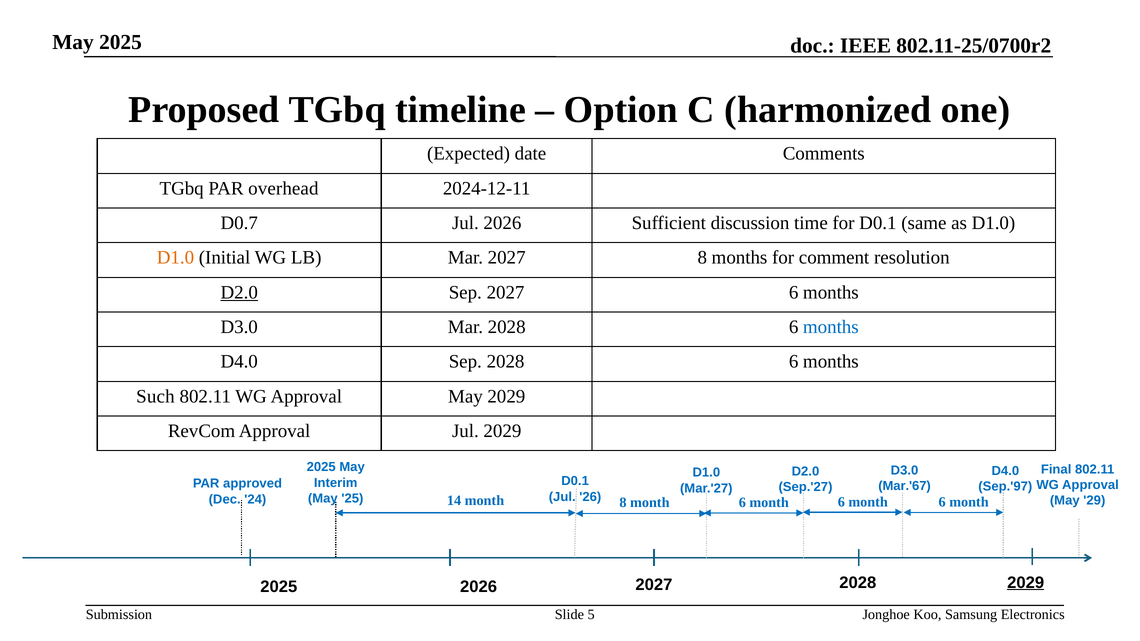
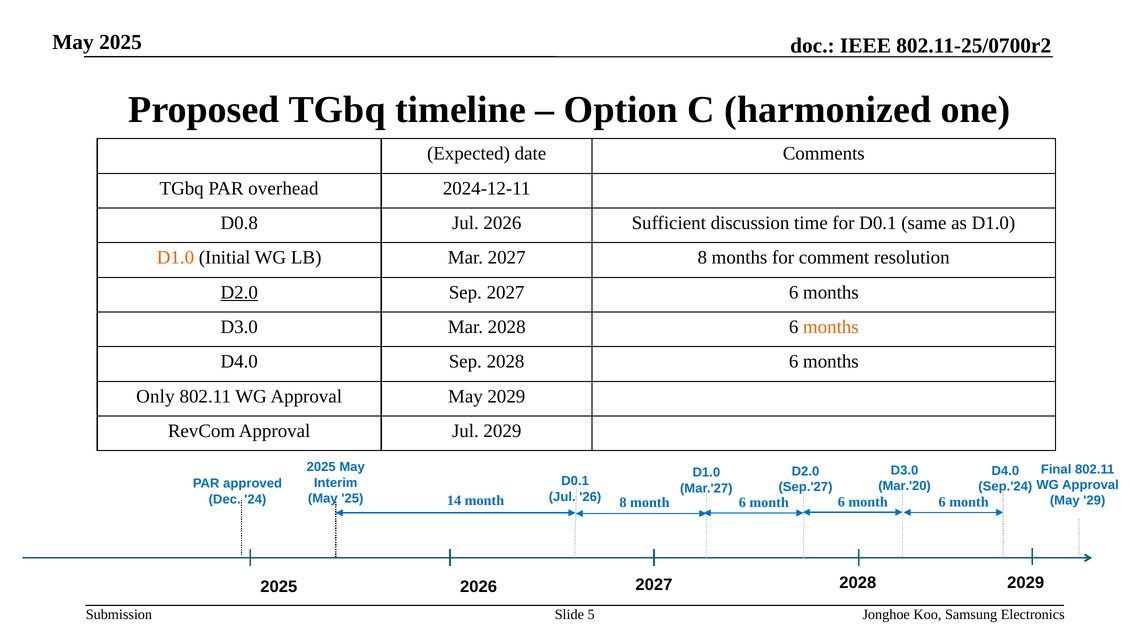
D0.7: D0.7 -> D0.8
months at (831, 327) colour: blue -> orange
Such: Such -> Only
Mar.'67: Mar.'67 -> Mar.'20
Sep.'97: Sep.'97 -> Sep.'24
2029 at (1026, 583) underline: present -> none
